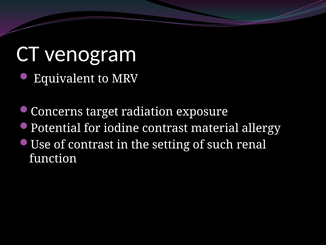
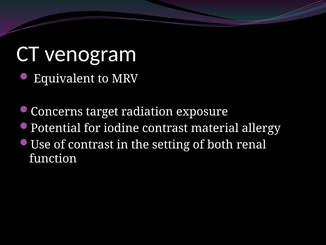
such: such -> both
